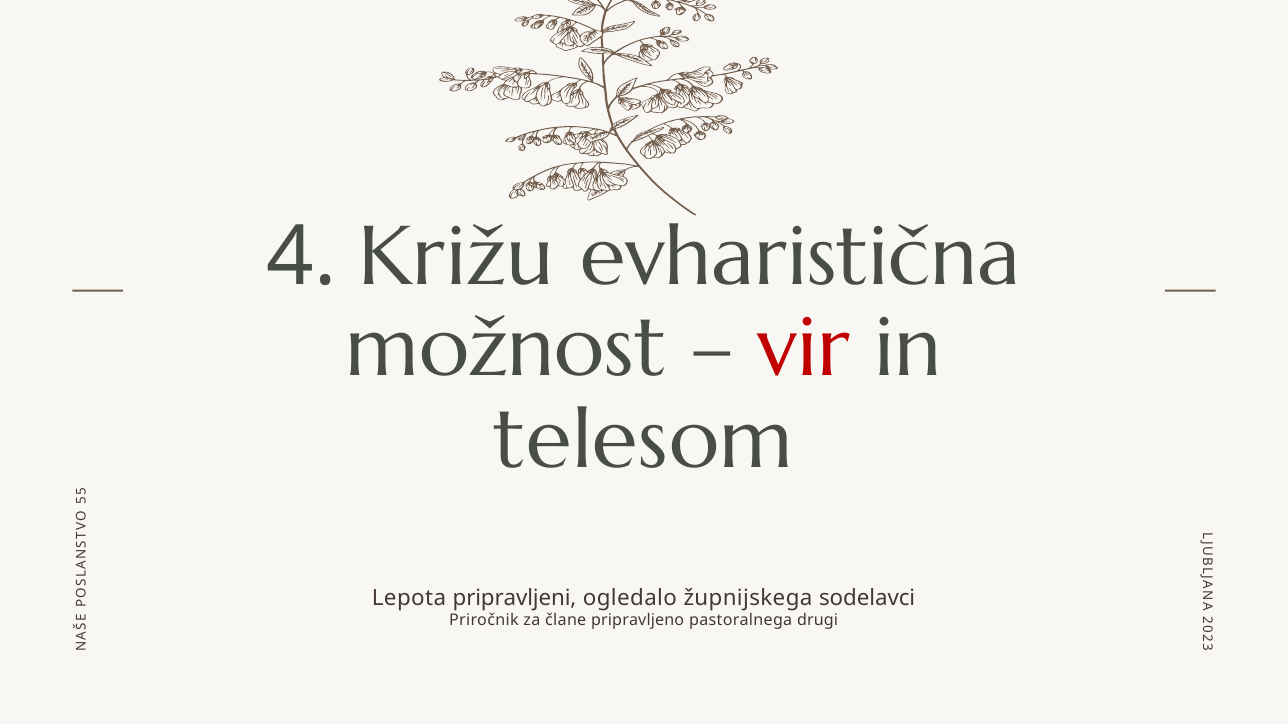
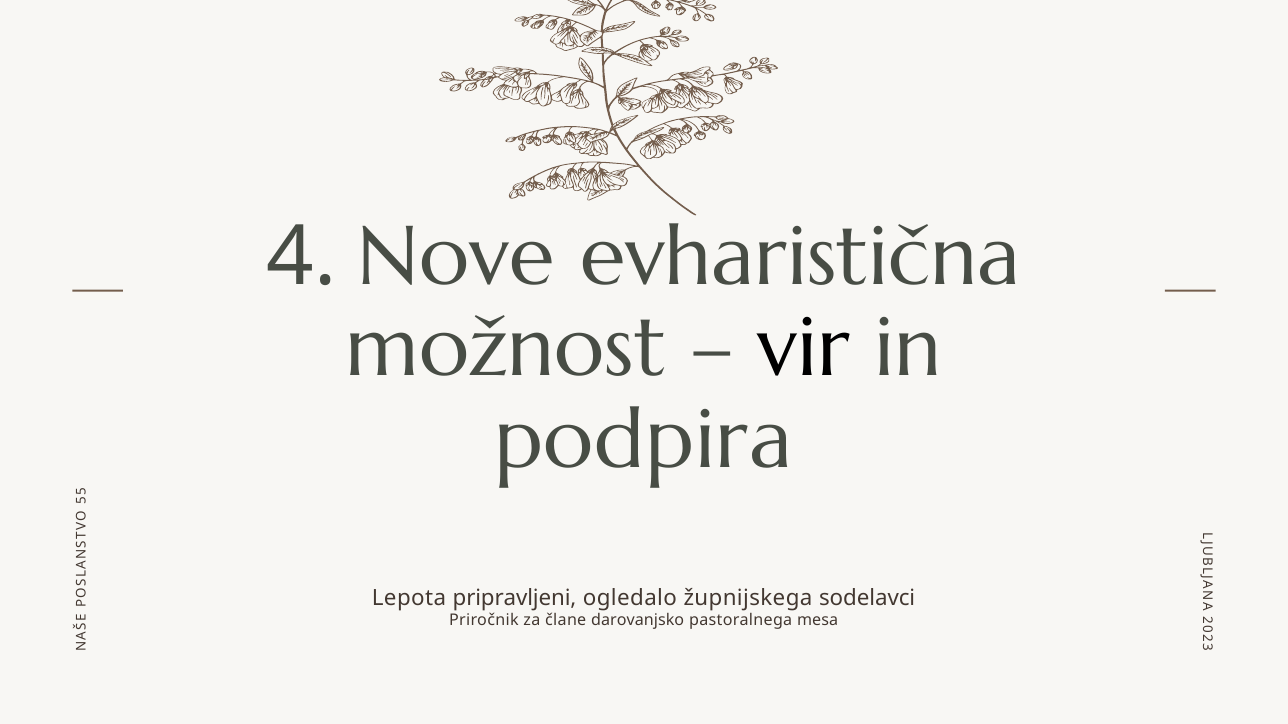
Križu: Križu -> Nove
vir colour: red -> black
telesom: telesom -> podpira
pripravljeno: pripravljeno -> darovanjsko
drugi: drugi -> mesa
